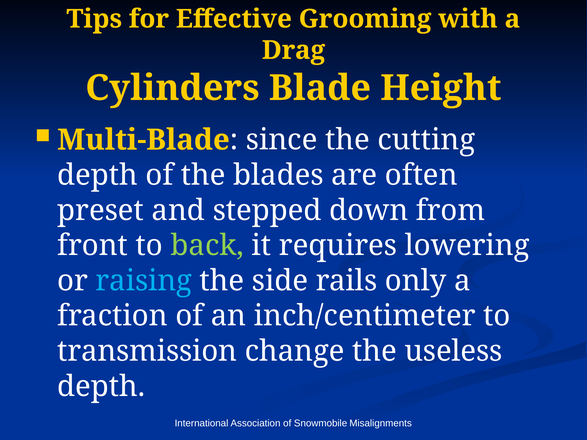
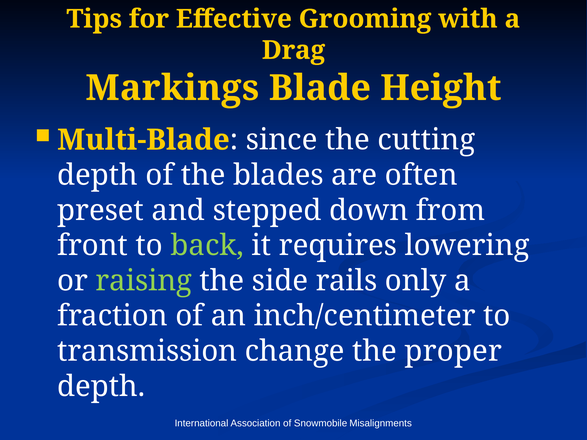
Cylinders: Cylinders -> Markings
raising colour: light blue -> light green
useless: useless -> proper
